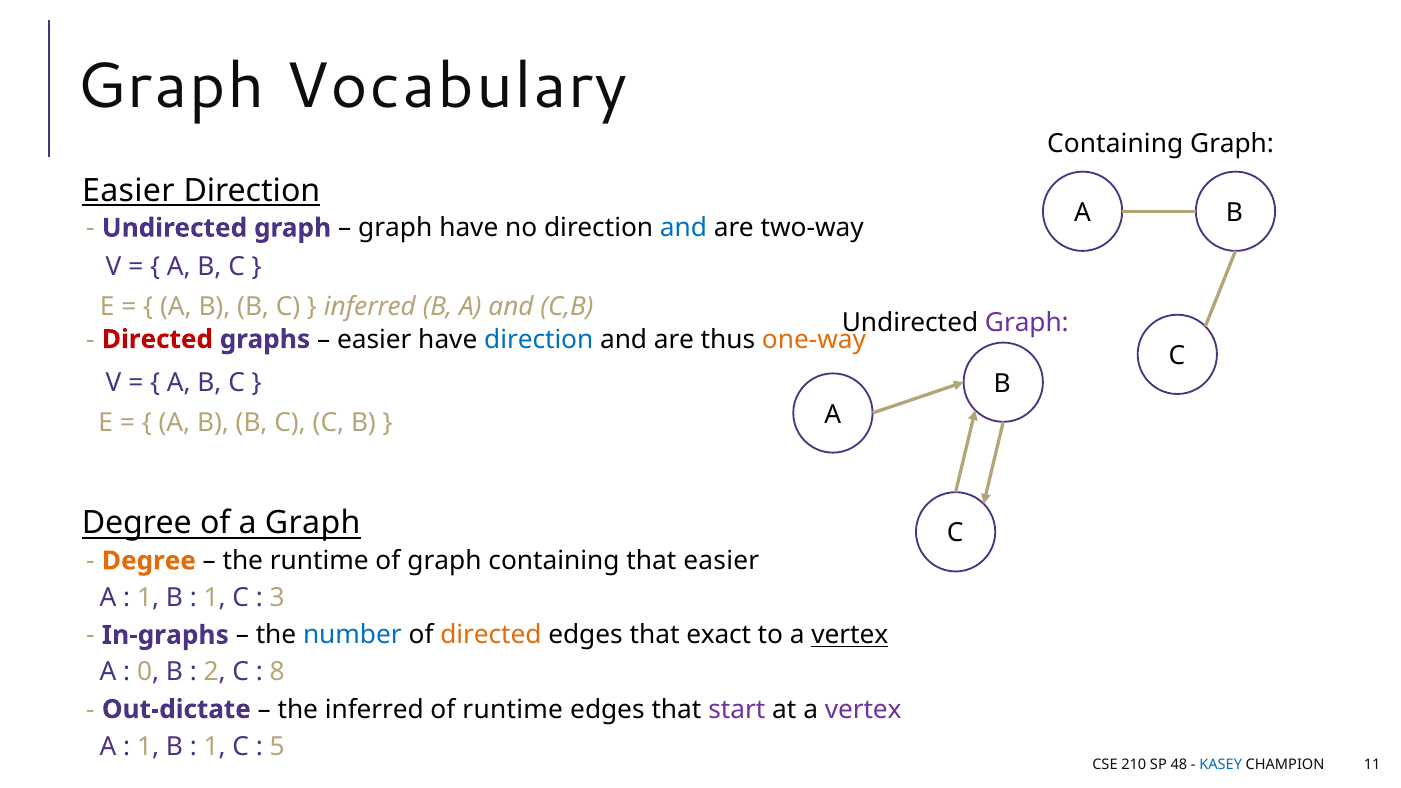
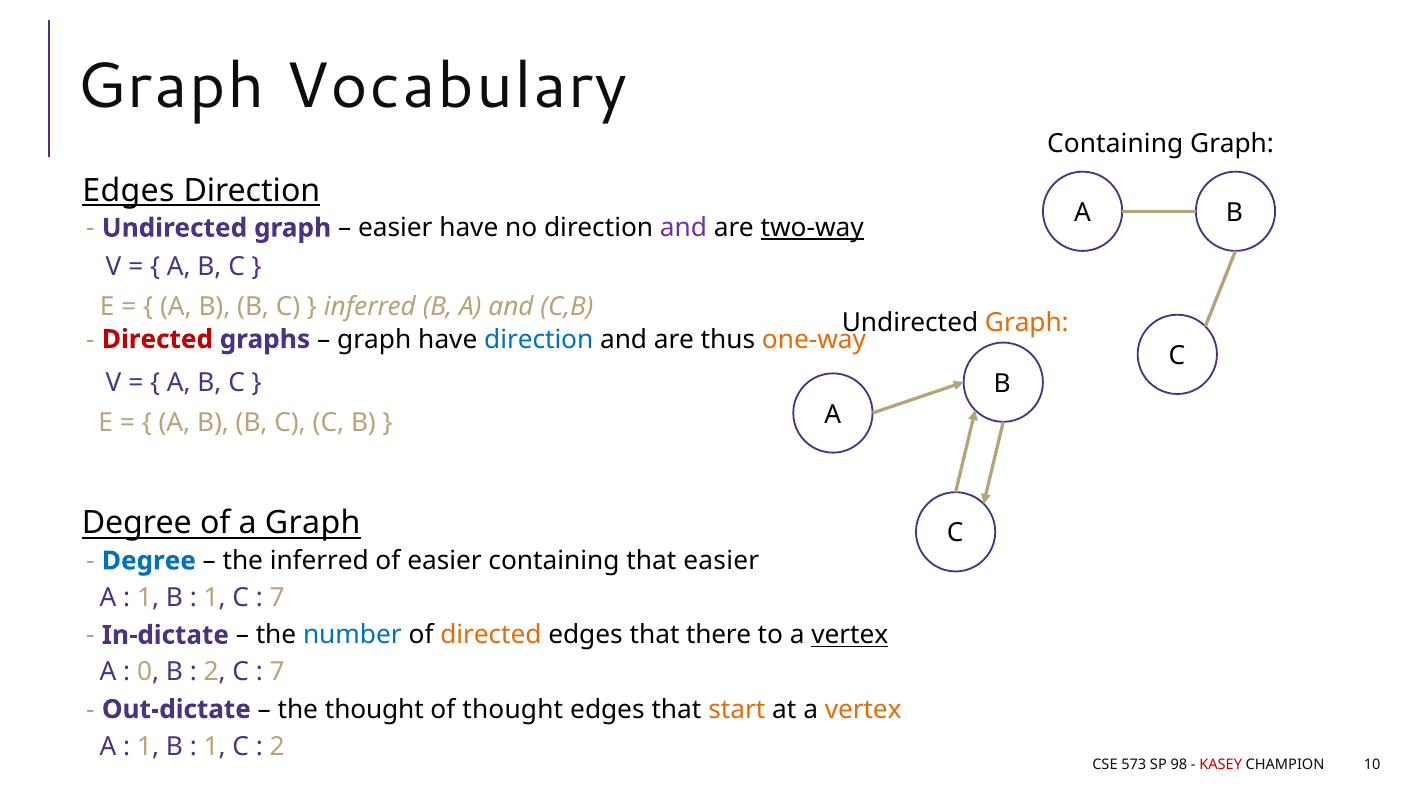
Easier at (128, 191): Easier -> Edges
graph at (395, 228): graph -> easier
and at (683, 228) colour: blue -> purple
two-way underline: none -> present
Graph at (1027, 323) colour: purple -> orange
easier at (374, 339): easier -> graph
Degree at (149, 561) colour: orange -> blue
the runtime: runtime -> inferred
of graph: graph -> easier
3 at (277, 598): 3 -> 7
In-graphs: In-graphs -> In-dictate
exact: exact -> there
8 at (277, 672): 8 -> 7
the inferred: inferred -> thought
of runtime: runtime -> thought
start colour: purple -> orange
vertex at (863, 709) colour: purple -> orange
5 at (277, 747): 5 -> 2
210: 210 -> 573
48: 48 -> 98
KASEY colour: blue -> red
11: 11 -> 10
